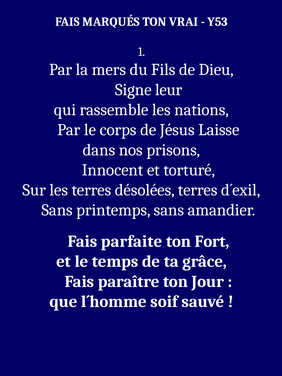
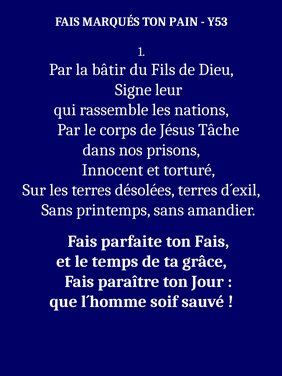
VRAI: VRAI -> PAIN
mers: mers -> bâtir
Laisse: Laisse -> Tâche
ton Fort: Fort -> Fais
